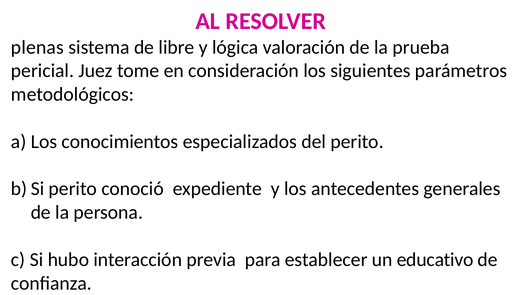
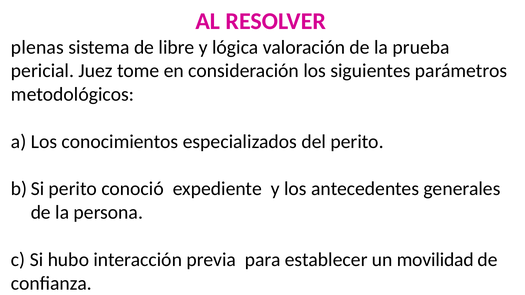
educativo: educativo -> movilidad
